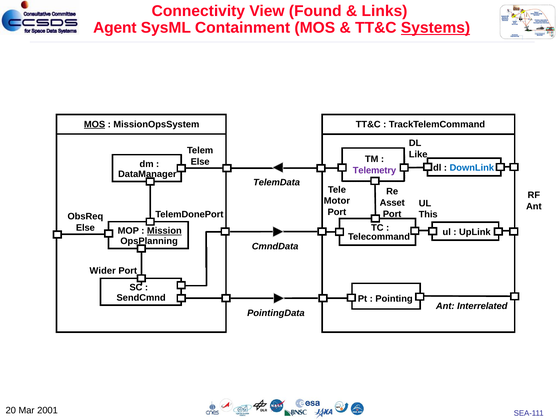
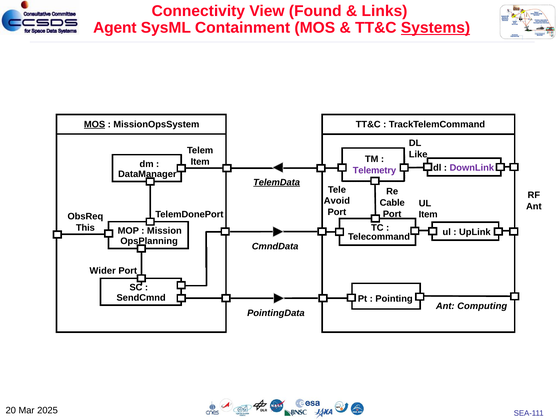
Else at (200, 162): Else -> Item
DownLink colour: blue -> purple
TelemData underline: none -> present
Motor: Motor -> Avoid
Asset: Asset -> Cable
This at (428, 215): This -> Item
Else at (85, 228): Else -> This
Mission underline: present -> none
Interrelated: Interrelated -> Computing
2001: 2001 -> 2025
